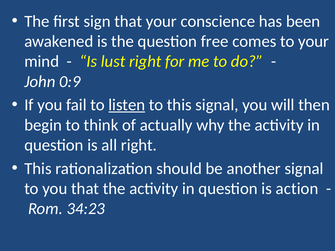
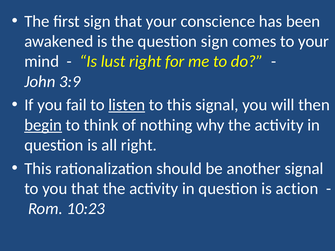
question free: free -> sign
0:9: 0:9 -> 3:9
begin underline: none -> present
actually: actually -> nothing
34:23: 34:23 -> 10:23
